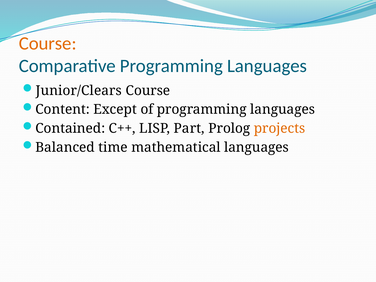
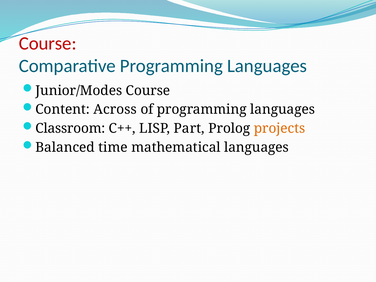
Course at (48, 43) colour: orange -> red
Junior/Clears: Junior/Clears -> Junior/Modes
Except: Except -> Across
Contained: Contained -> Classroom
